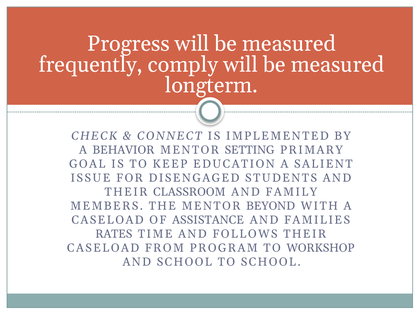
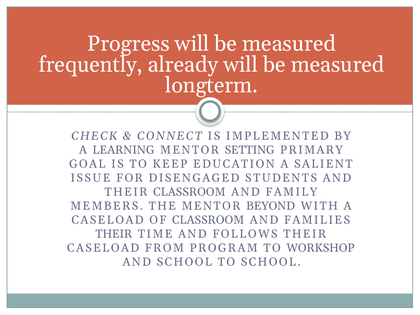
comply: comply -> already
BEHAVIOR: BEHAVIOR -> LEARNING
OF ASSISTANCE: ASSISTANCE -> CLASSROOM
RATES at (114, 234): RATES -> THEIR
